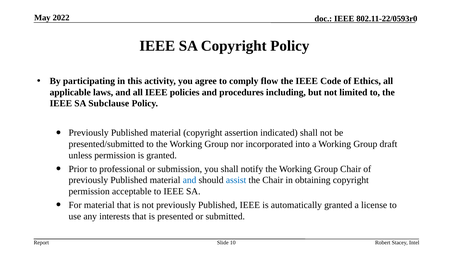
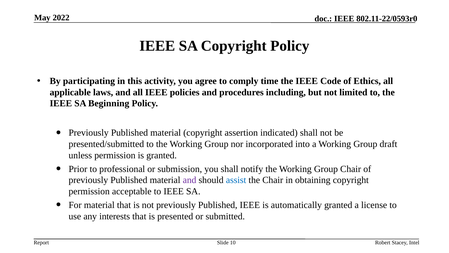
flow: flow -> time
Subclause: Subclause -> Beginning
and at (190, 180) colour: blue -> purple
